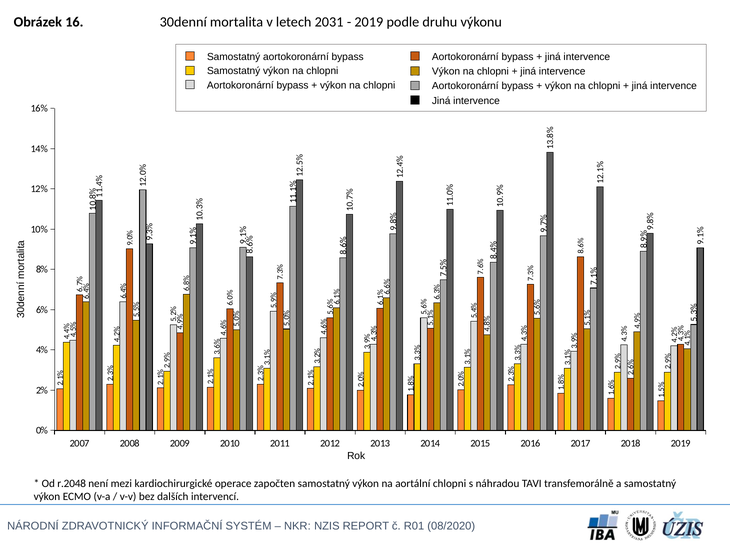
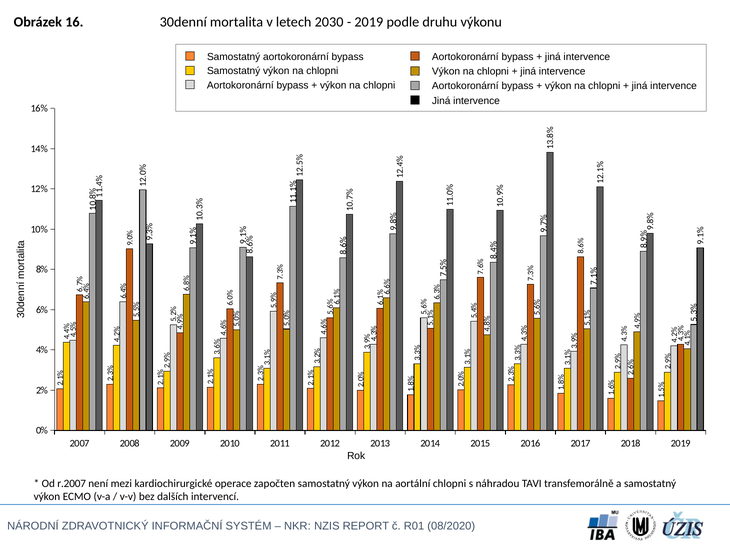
2031: 2031 -> 2030
r.2048: r.2048 -> r.2007
